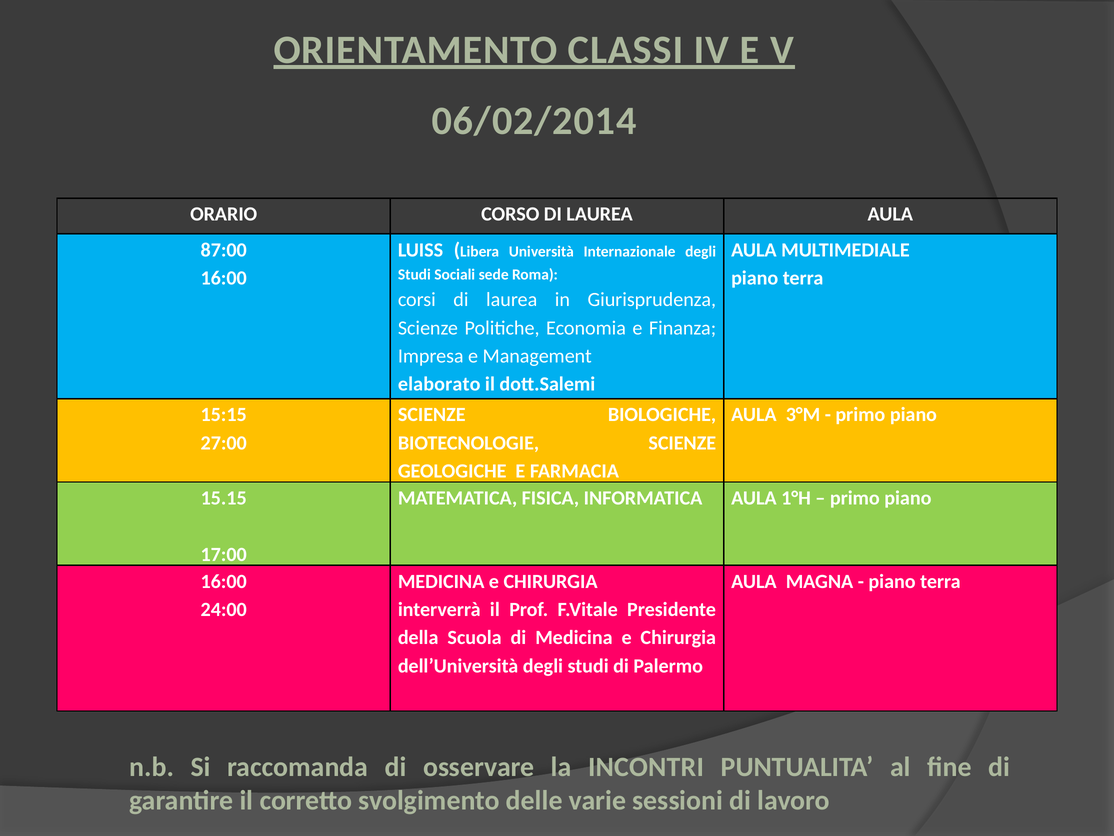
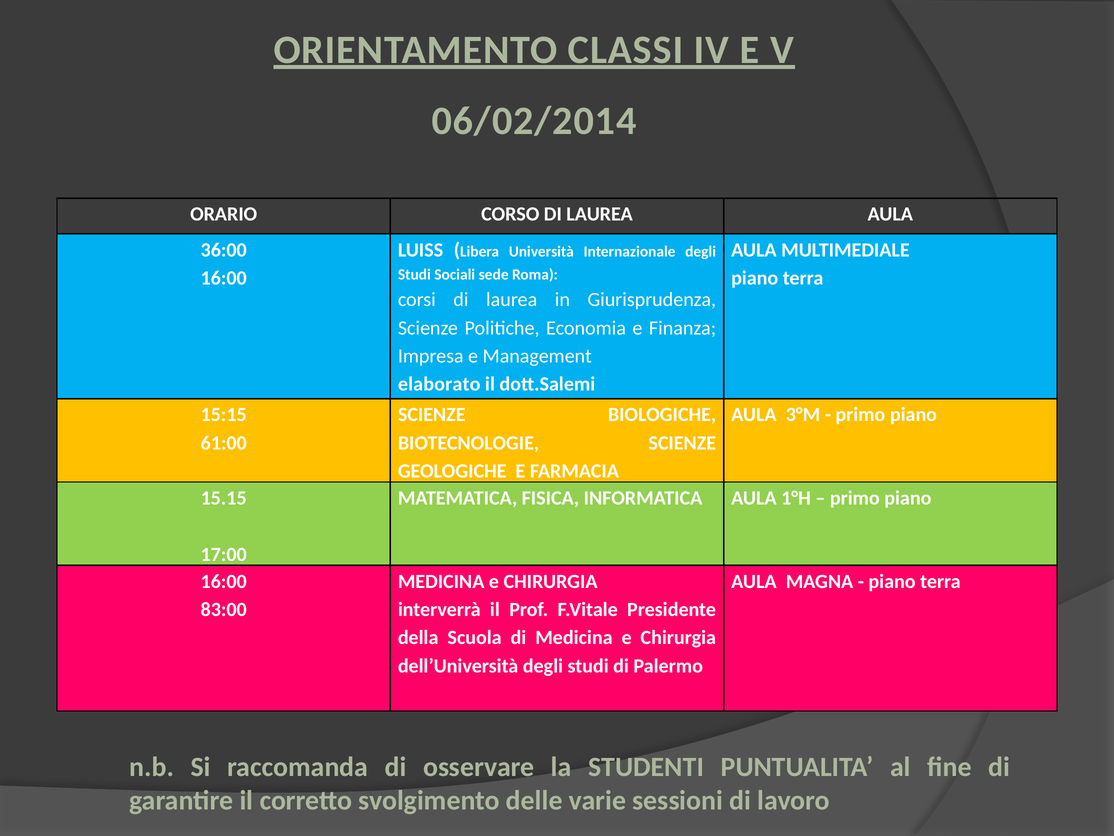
87:00: 87:00 -> 36:00
27:00: 27:00 -> 61:00
24:00: 24:00 -> 83:00
INCONTRI: INCONTRI -> STUDENTI
